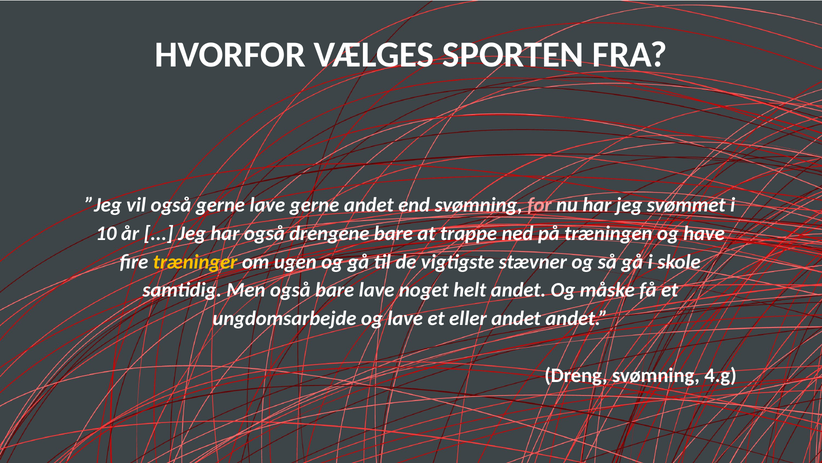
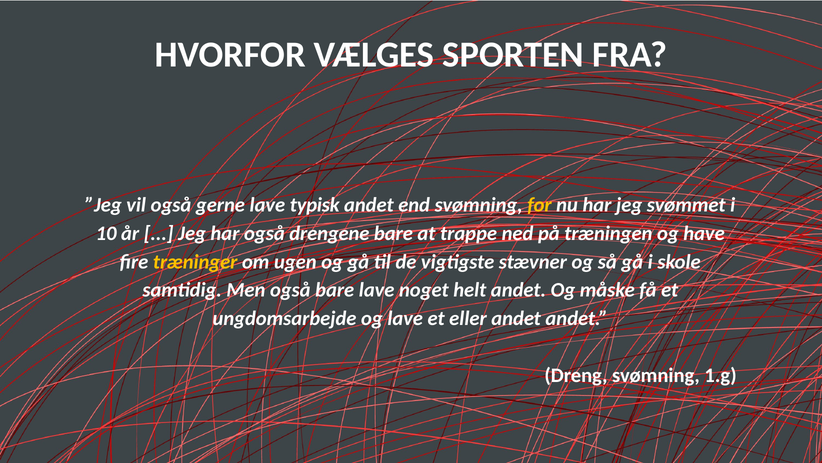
lave gerne: gerne -> typisk
for colour: pink -> yellow
4.g: 4.g -> 1.g
